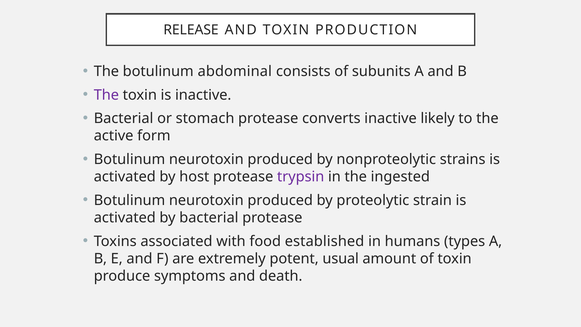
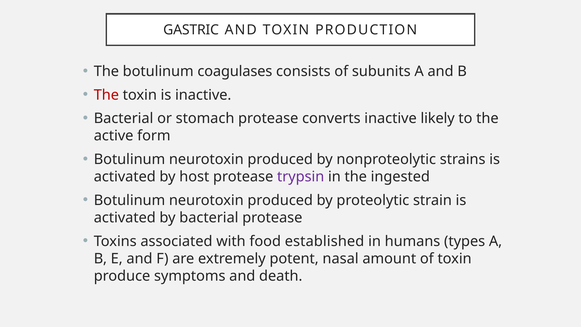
RELEASE: RELEASE -> GASTRIC
abdominal: abdominal -> coagulases
The at (106, 95) colour: purple -> red
usual: usual -> nasal
